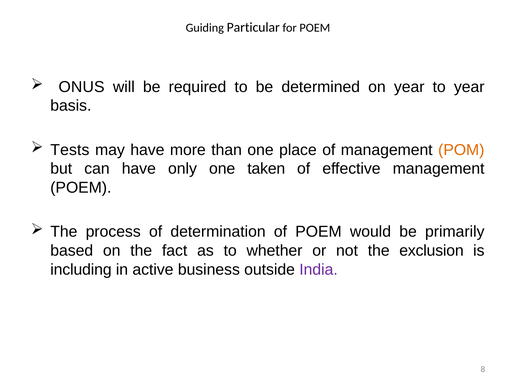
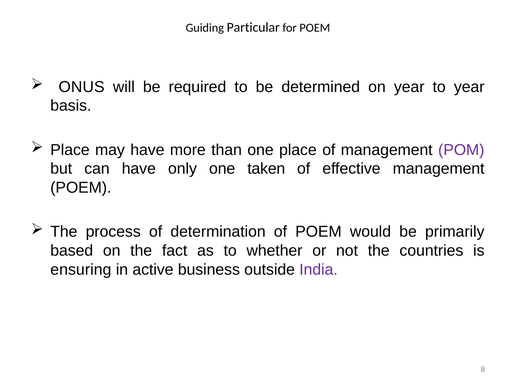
Tests at (70, 150): Tests -> Place
POM colour: orange -> purple
exclusion: exclusion -> countries
including: including -> ensuring
